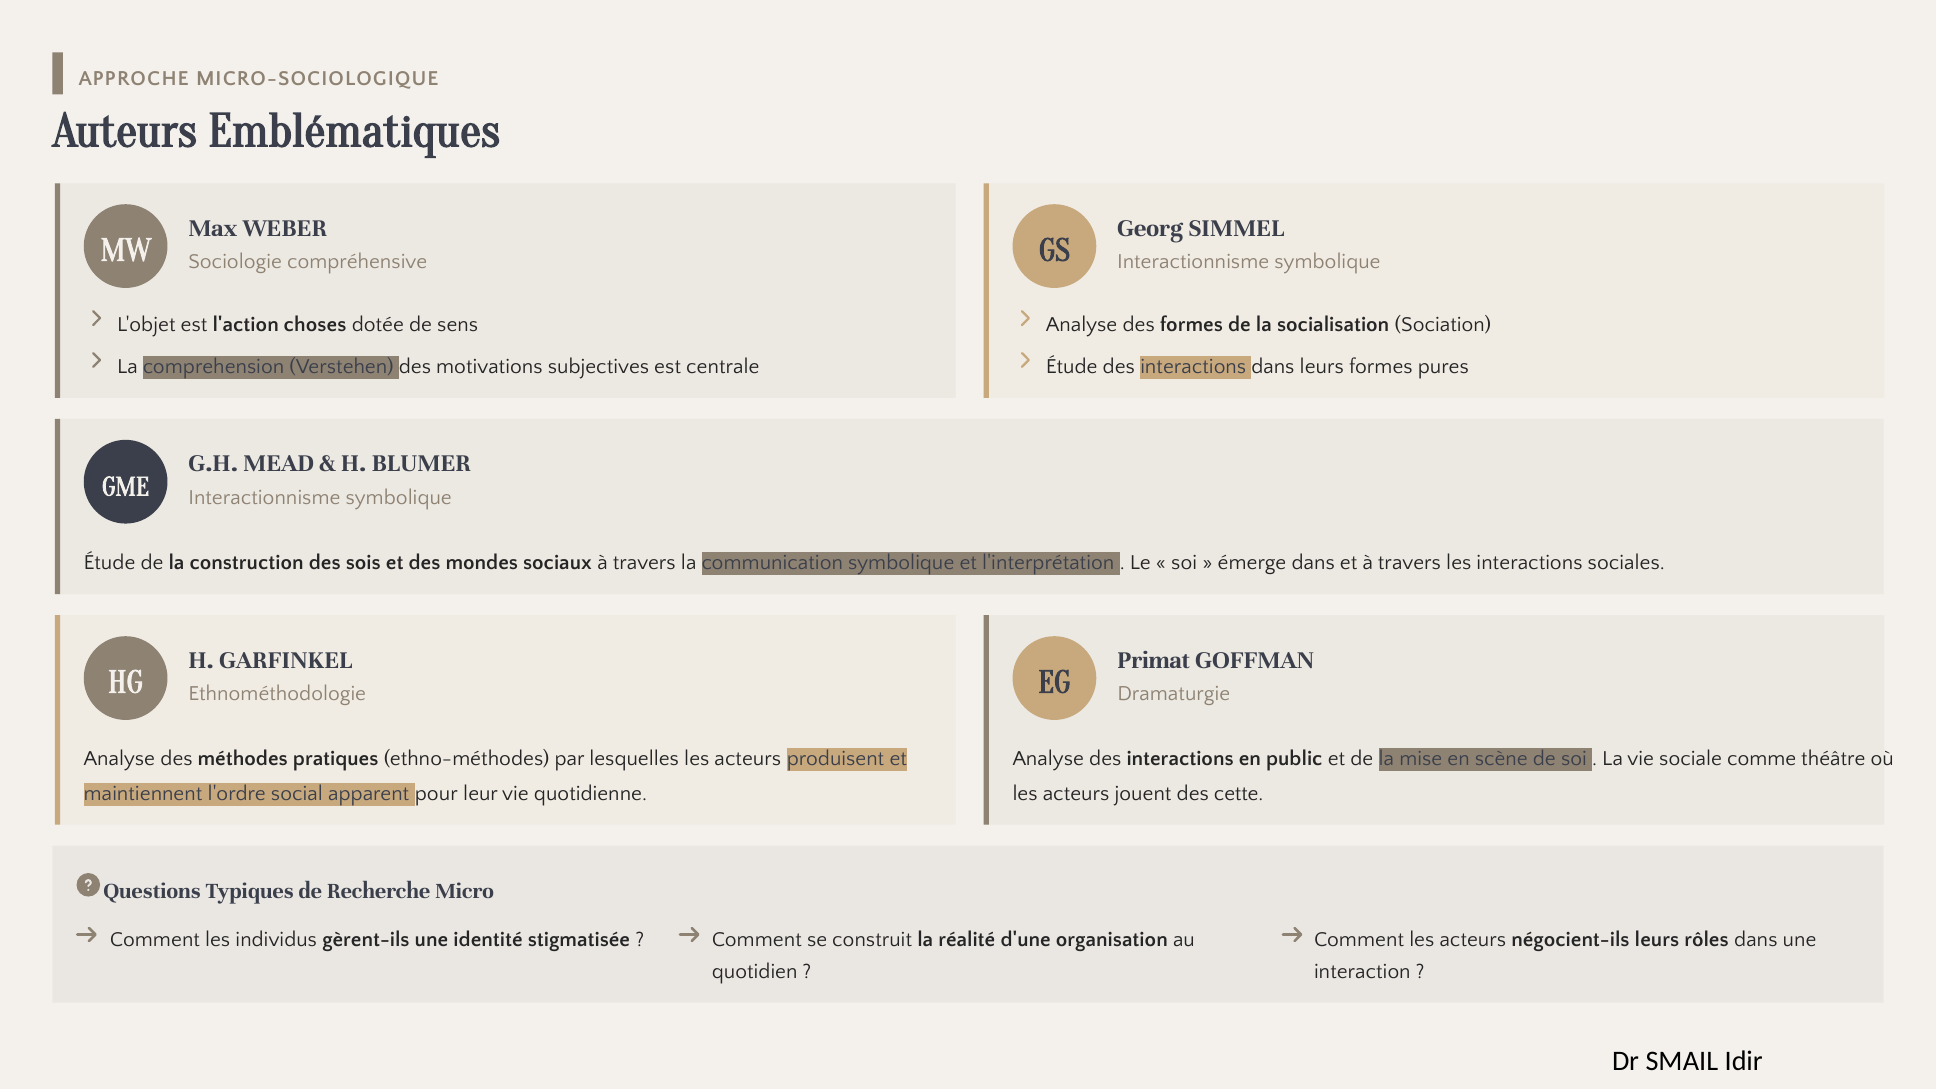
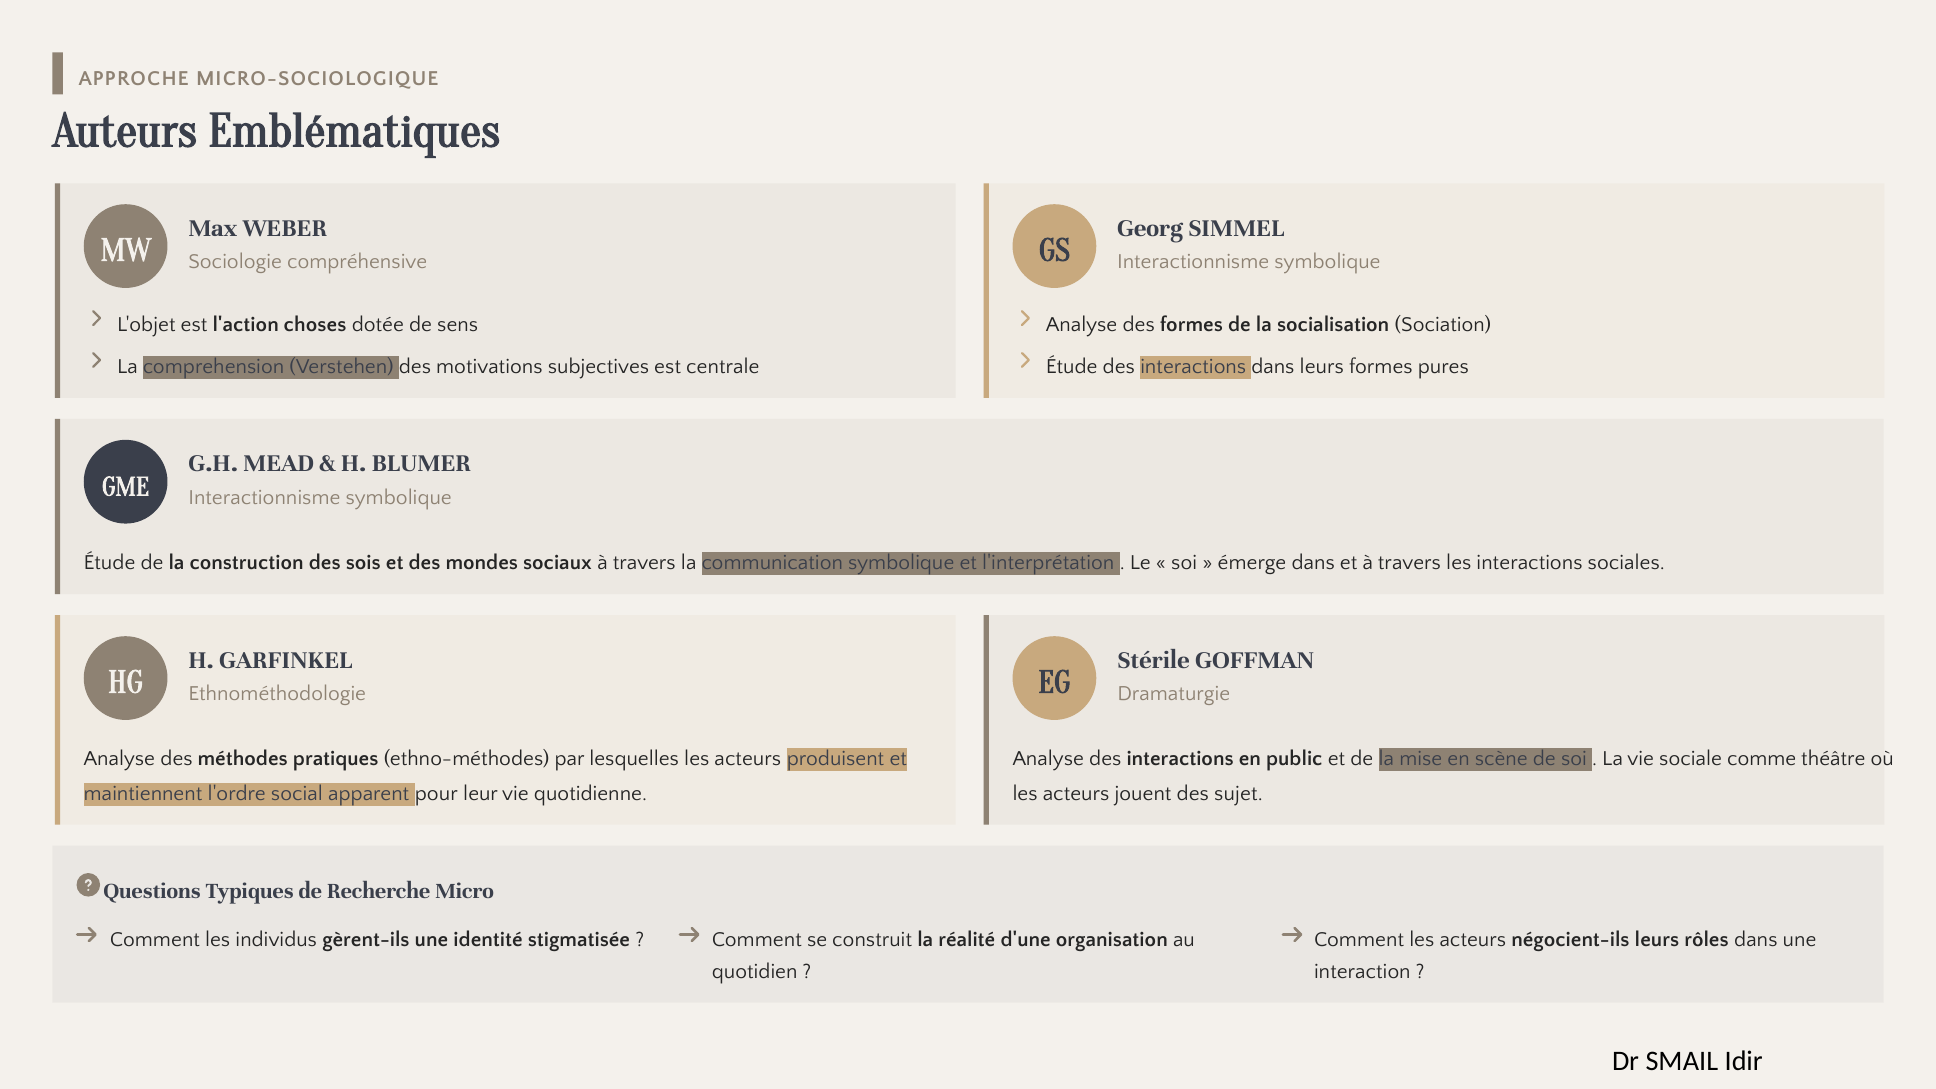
Primat: Primat -> Stérile
cette: cette -> sujet
